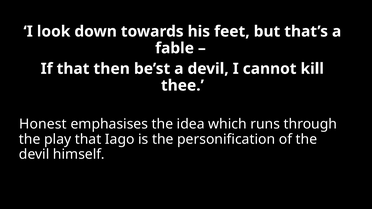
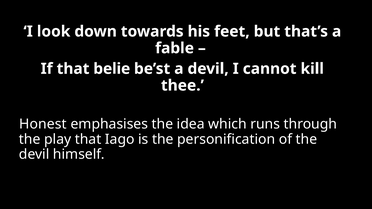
then: then -> belie
